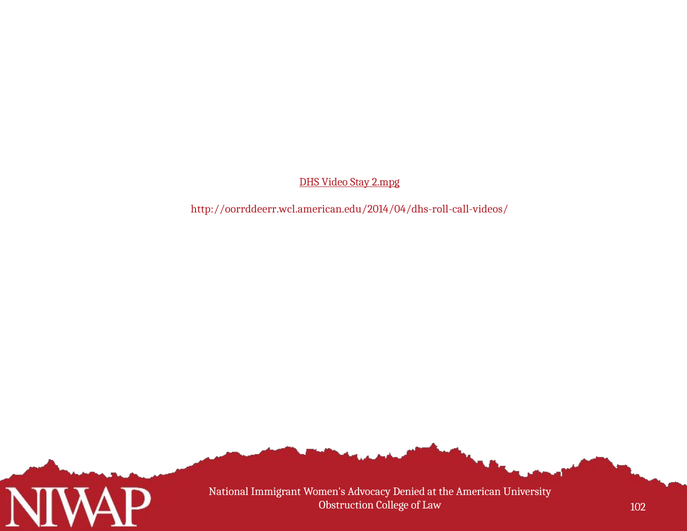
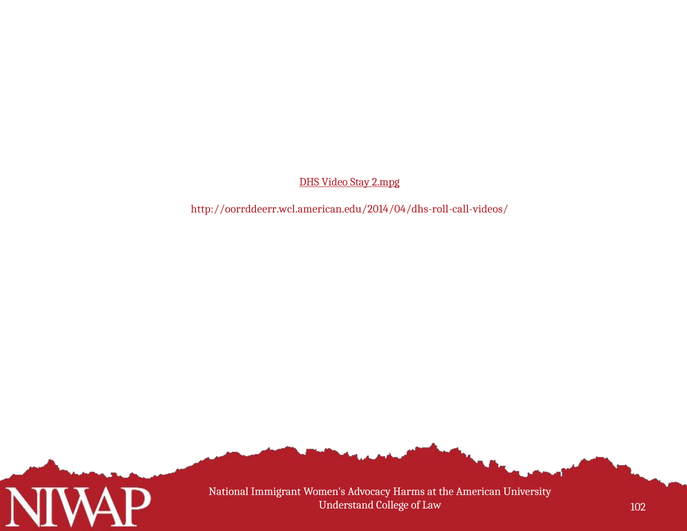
Denied: Denied -> Harms
Obstruction: Obstruction -> Understand
